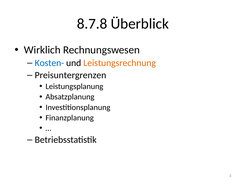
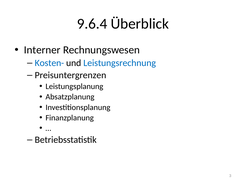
8.7.8: 8.7.8 -> 9.6.4
Wirklich: Wirklich -> Interner
Leistungsrechnung colour: orange -> blue
